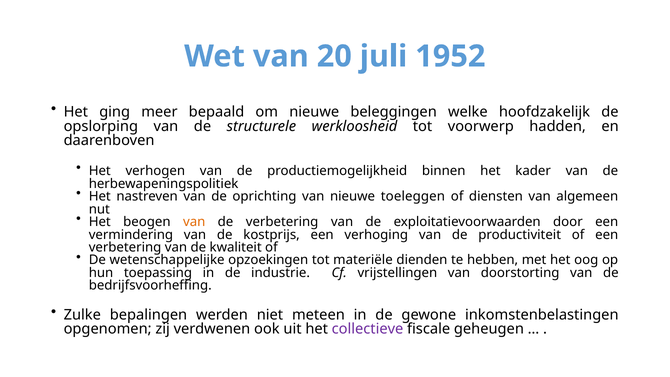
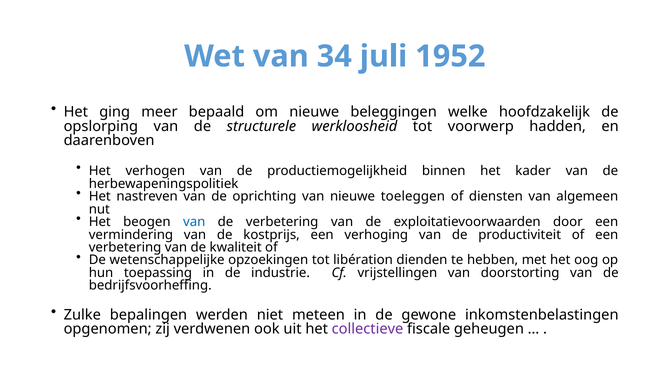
20: 20 -> 34
van at (194, 222) colour: orange -> blue
materiële: materiële -> libération
